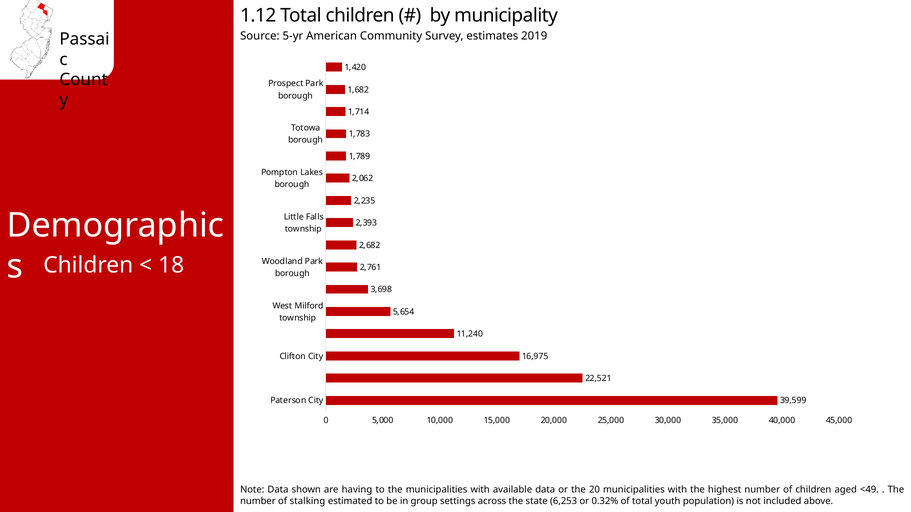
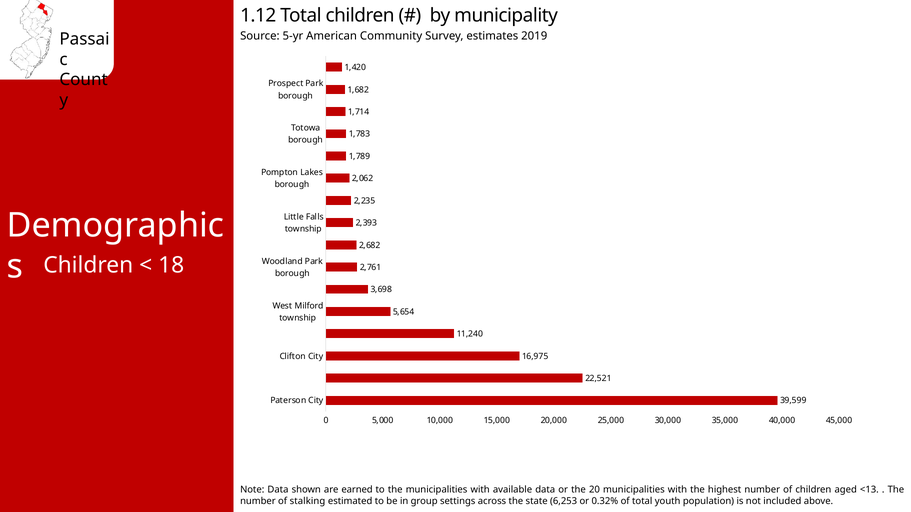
having: having -> earned
<49: <49 -> <13
